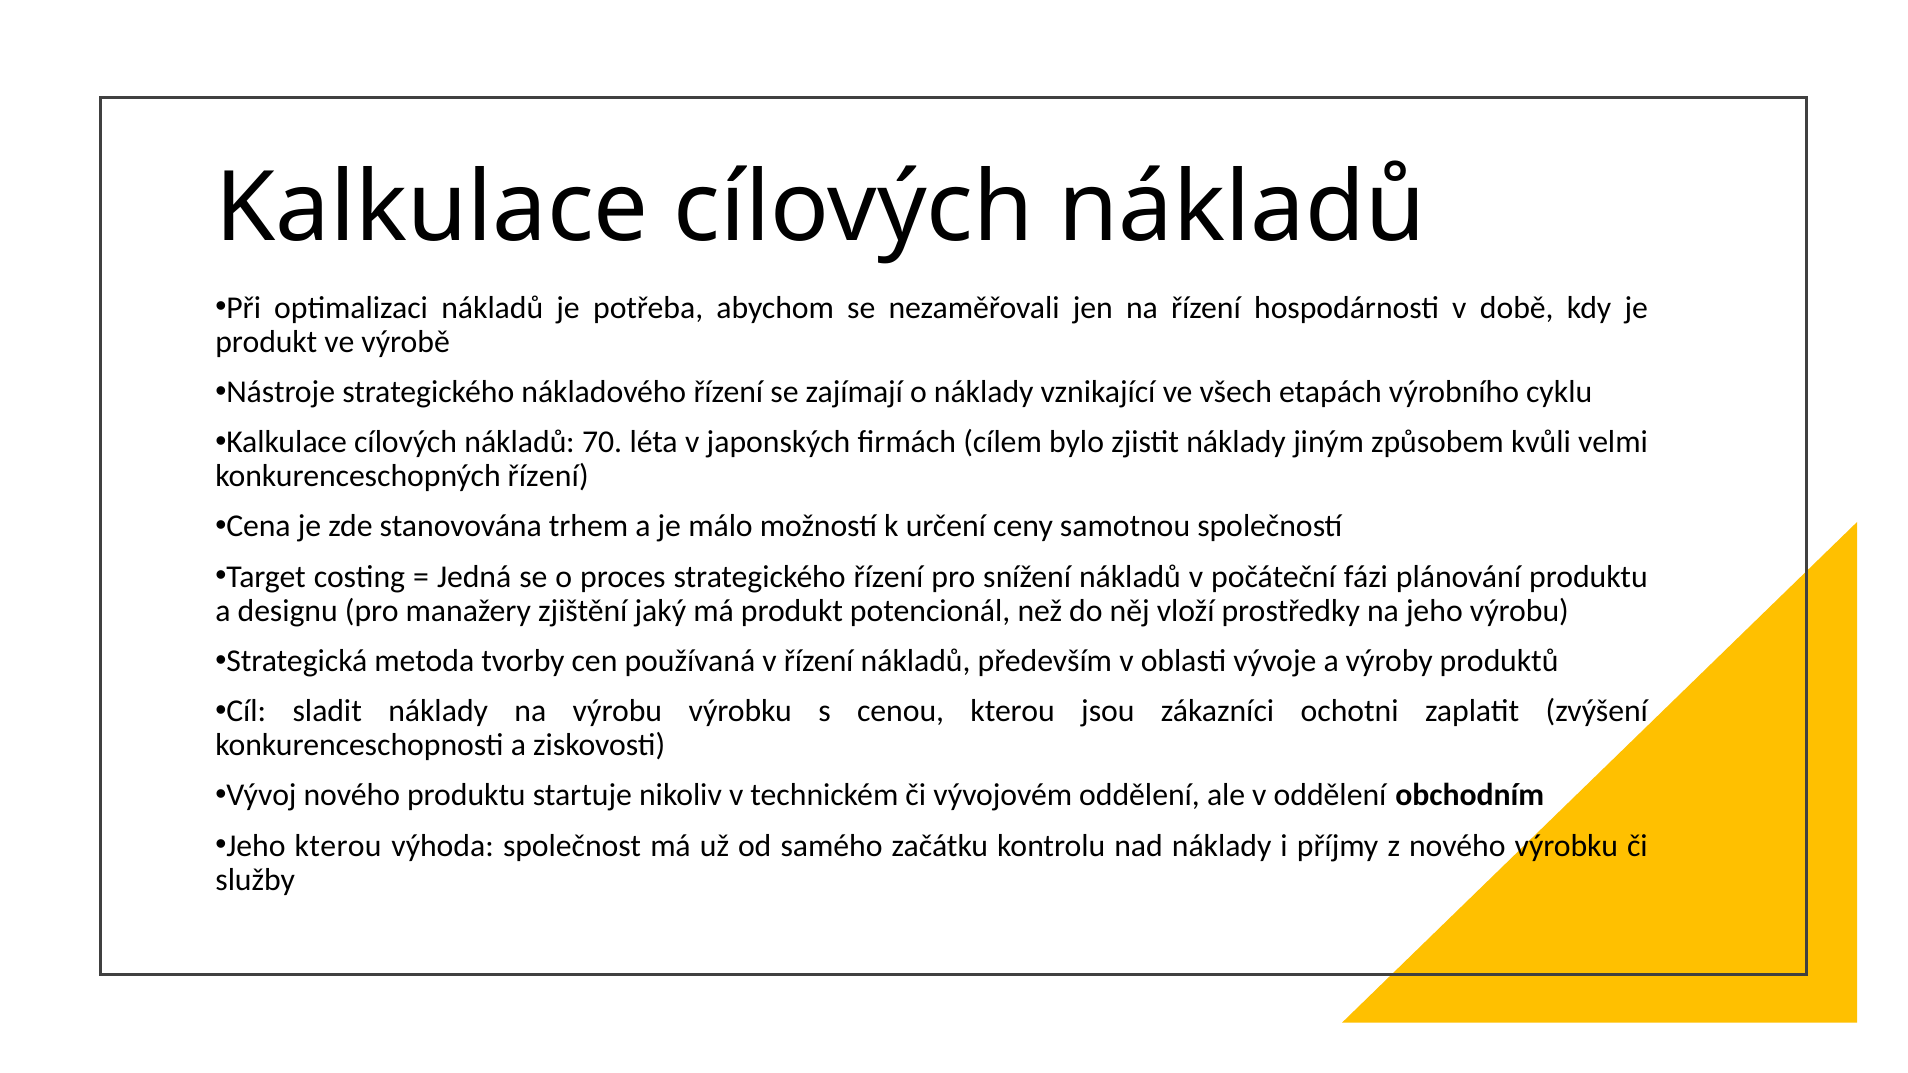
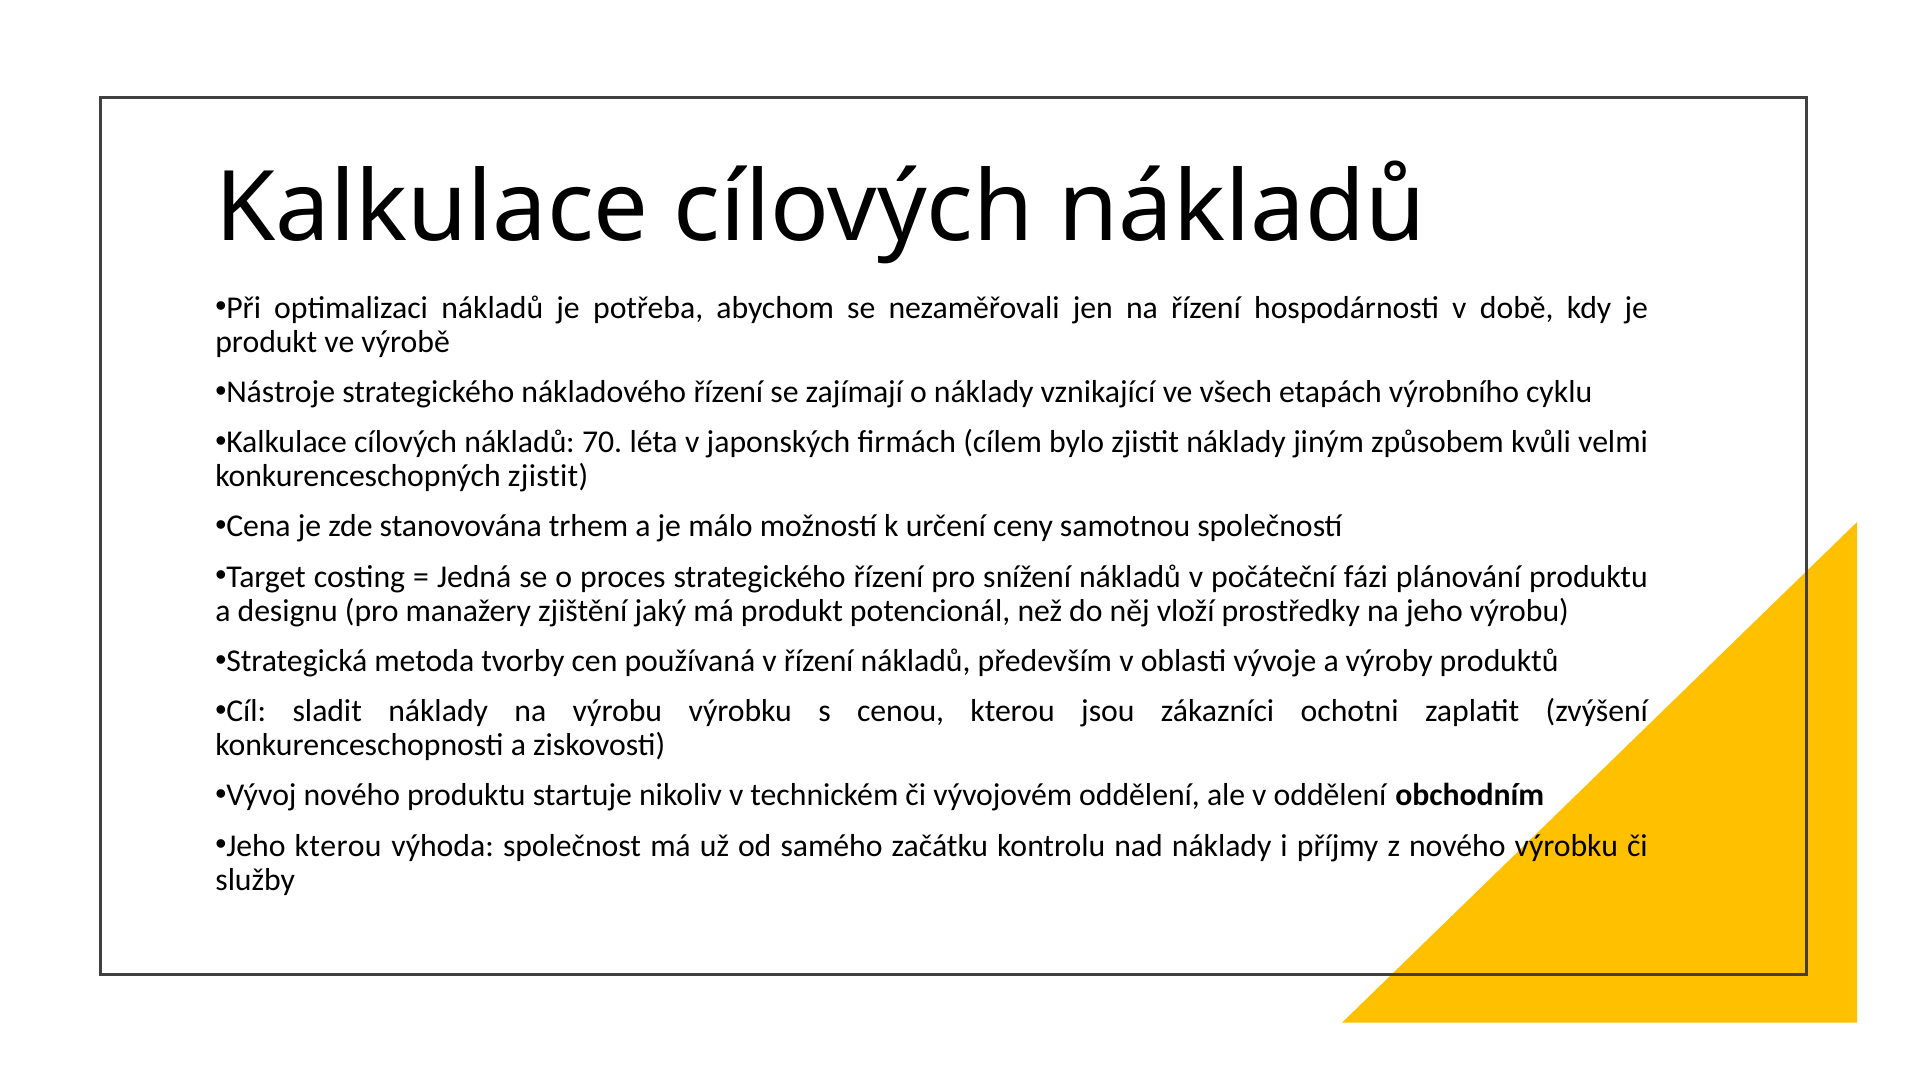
konkurenceschopných řízení: řízení -> zjistit
